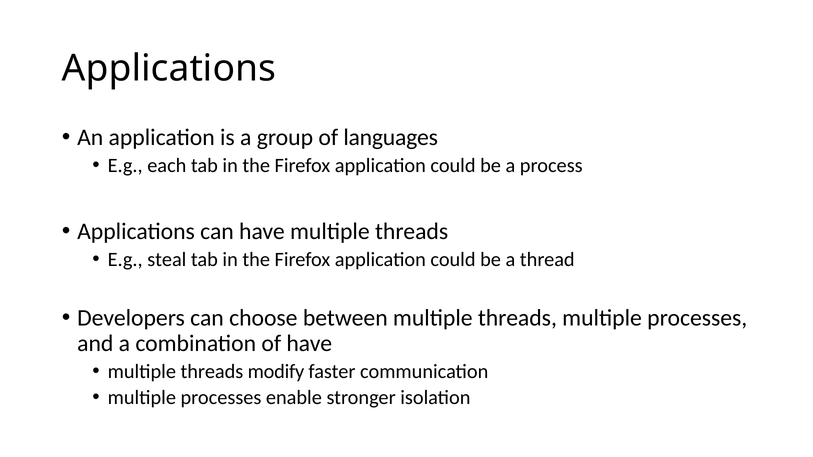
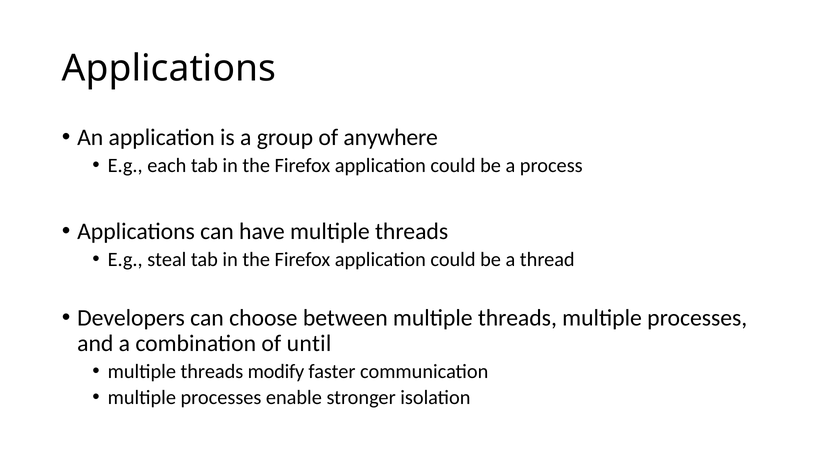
languages: languages -> anywhere
of have: have -> until
